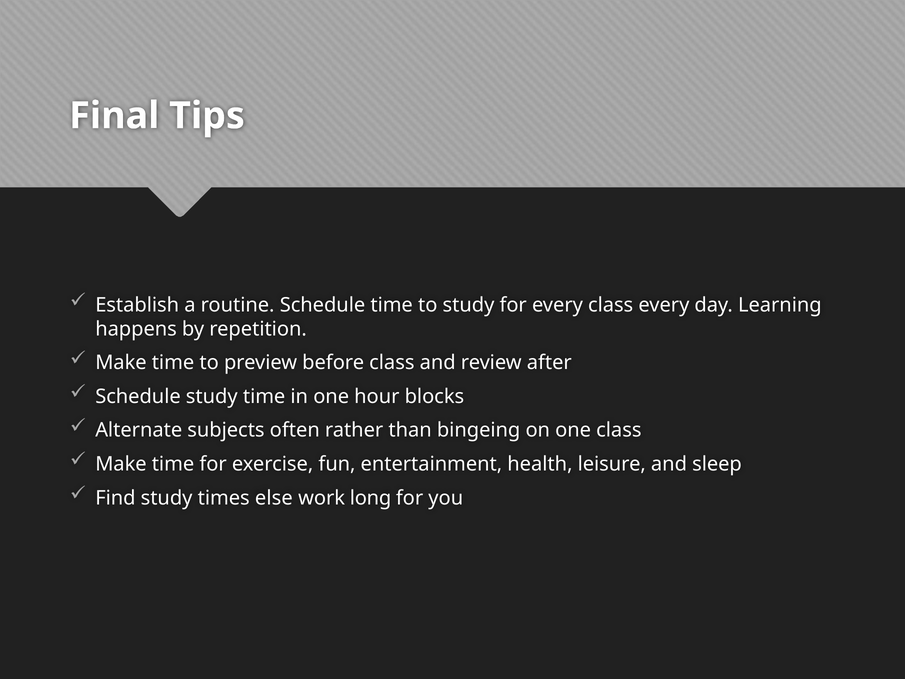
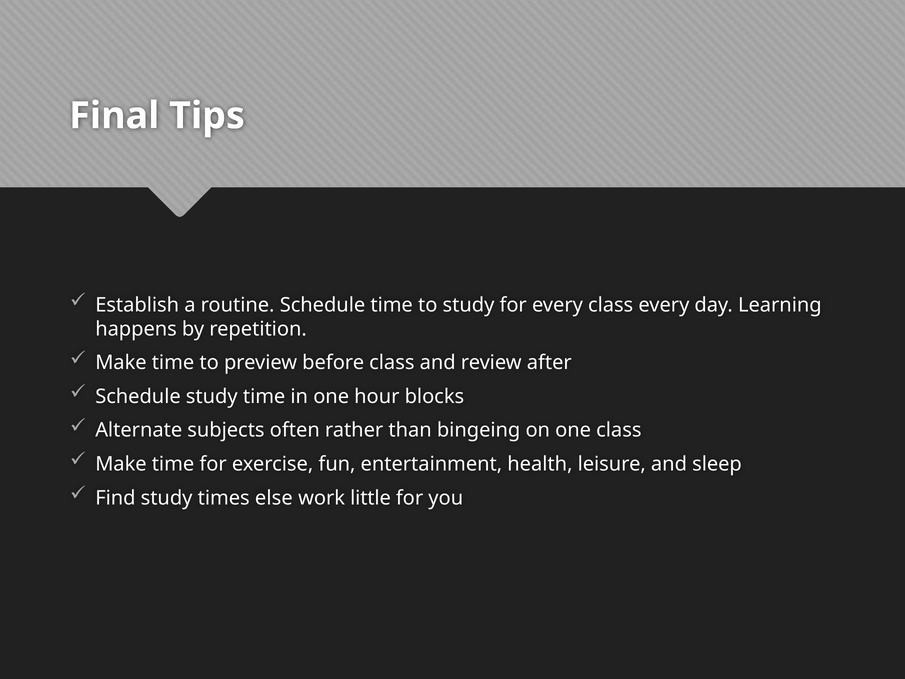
long: long -> little
